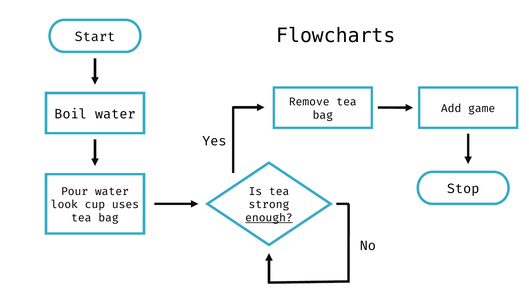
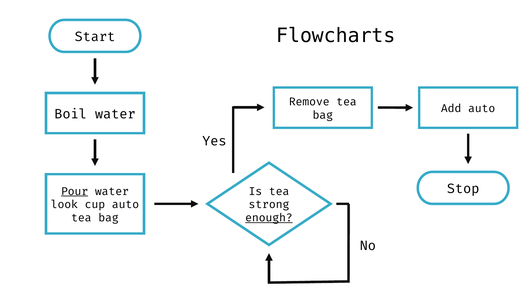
Add game: game -> auto
Pour underline: none -> present
cup uses: uses -> auto
